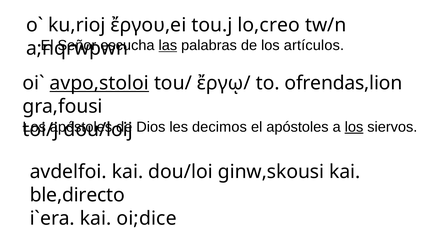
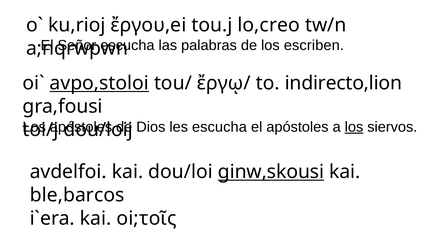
las underline: present -> none
artículos: artículos -> escriben
ofrendas,lion: ofrendas,lion -> indirecto,lion
les decimos: decimos -> escucha
ginw,skousi underline: none -> present
ble,directo: ble,directo -> ble,barcos
oi;dice: oi;dice -> oi;τοῖς
